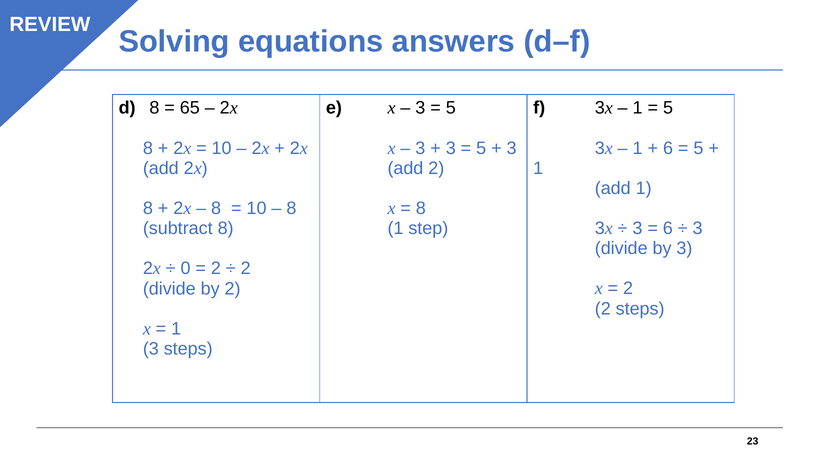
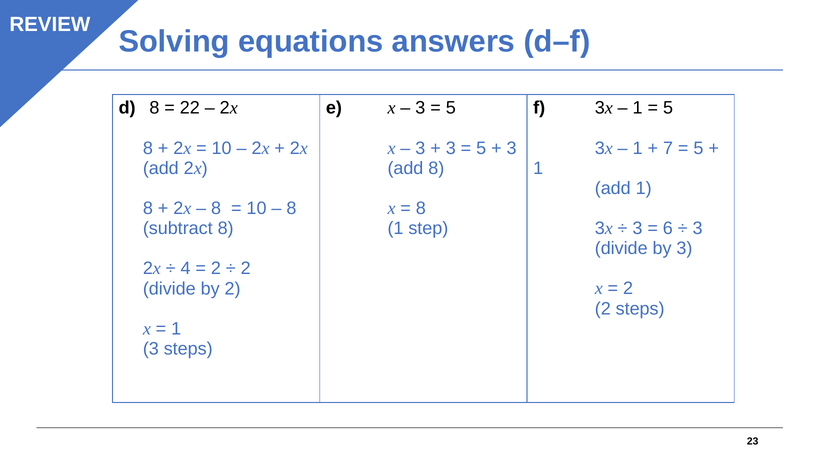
65: 65 -> 22
6 at (668, 148): 6 -> 7
add 2: 2 -> 8
0: 0 -> 4
